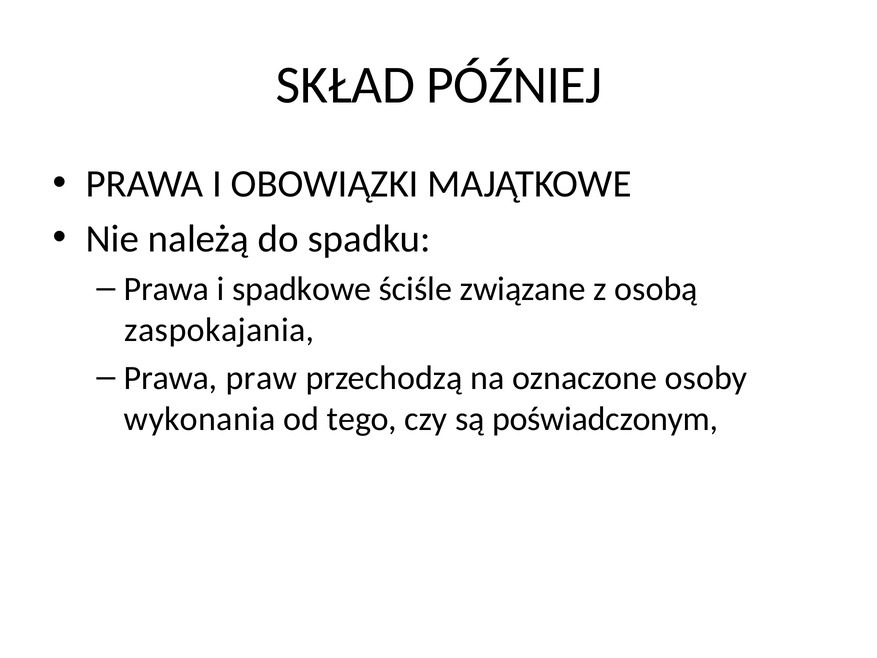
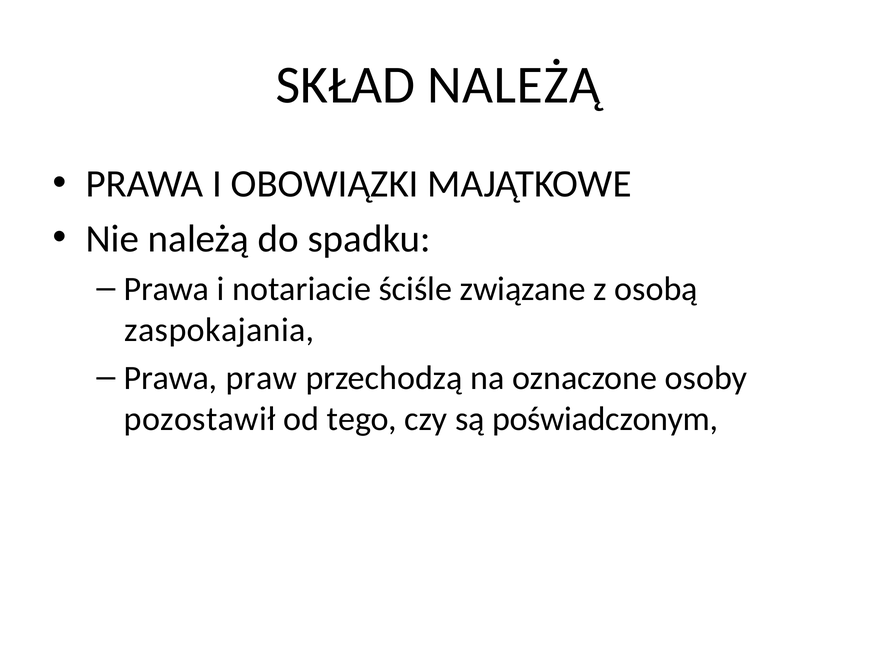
SKŁAD PÓŹNIEJ: PÓŹNIEJ -> NALEŻĄ
spadkowe: spadkowe -> notariacie
wykonania: wykonania -> pozostawił
